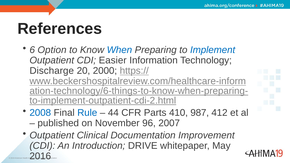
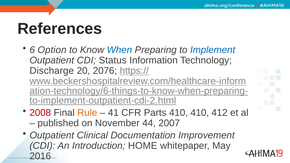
Easier: Easier -> Status
2000: 2000 -> 2076
2008 colour: blue -> red
Rule colour: blue -> orange
44: 44 -> 41
410 987: 987 -> 410
96: 96 -> 44
DRIVE: DRIVE -> HOME
